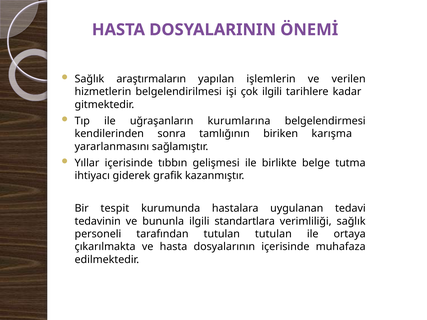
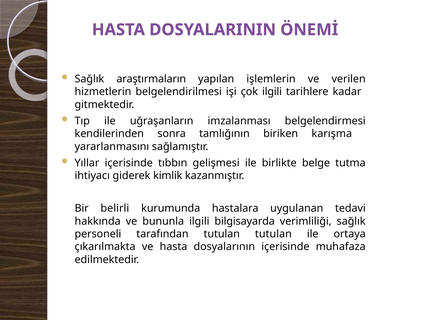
kurumlarına: kurumlarına -> imzalanması
grafik: grafik -> kimlik
tespit: tespit -> belirli
tedavinin: tedavinin -> hakkında
standartlara: standartlara -> bilgisayarda
